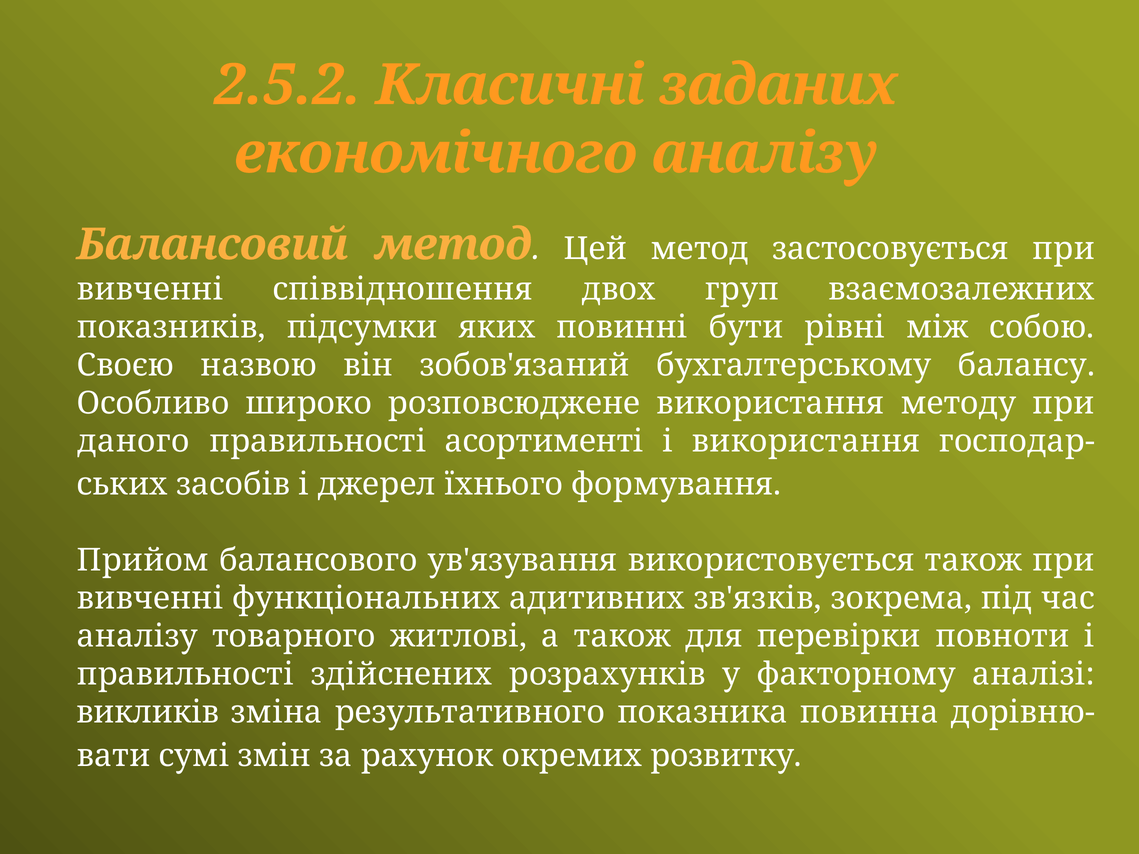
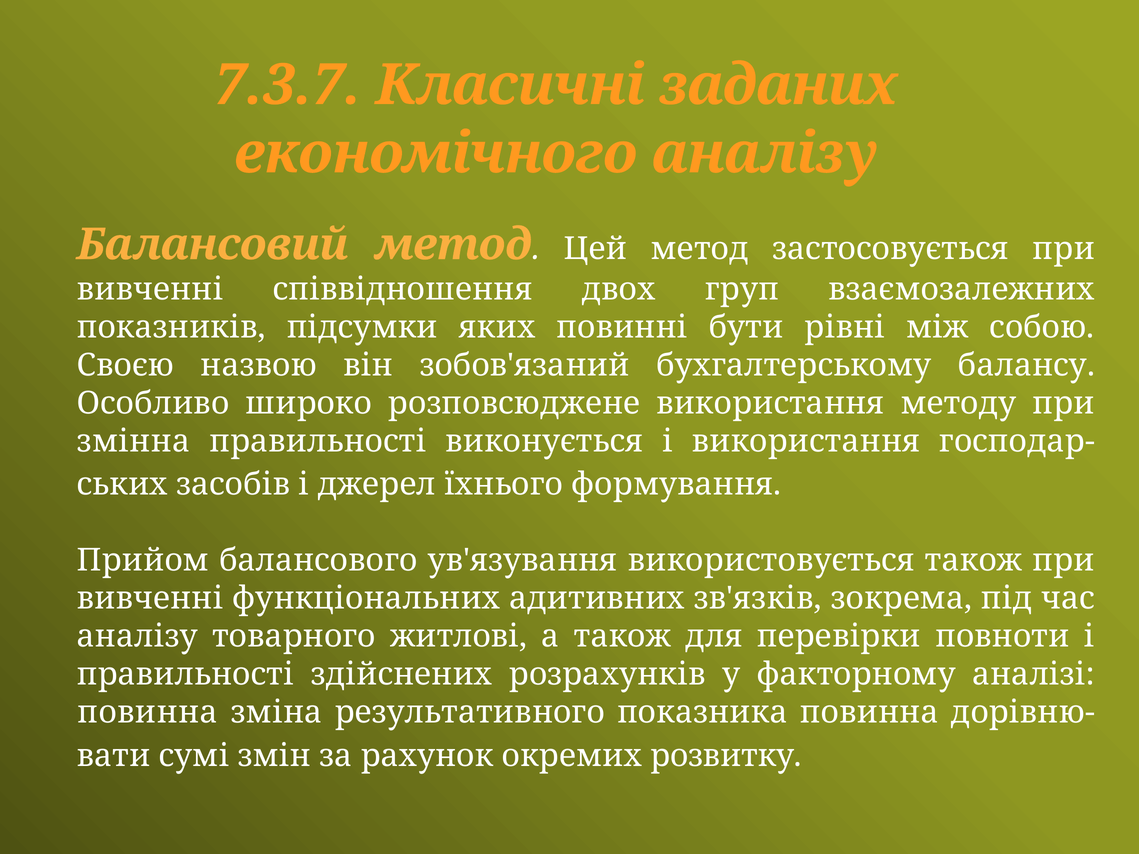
2.5.2: 2.5.2 -> 7.3.7
даного: даного -> змінна
асортименті: асортименті -> виконується
викликів at (148, 713): викликів -> повинна
